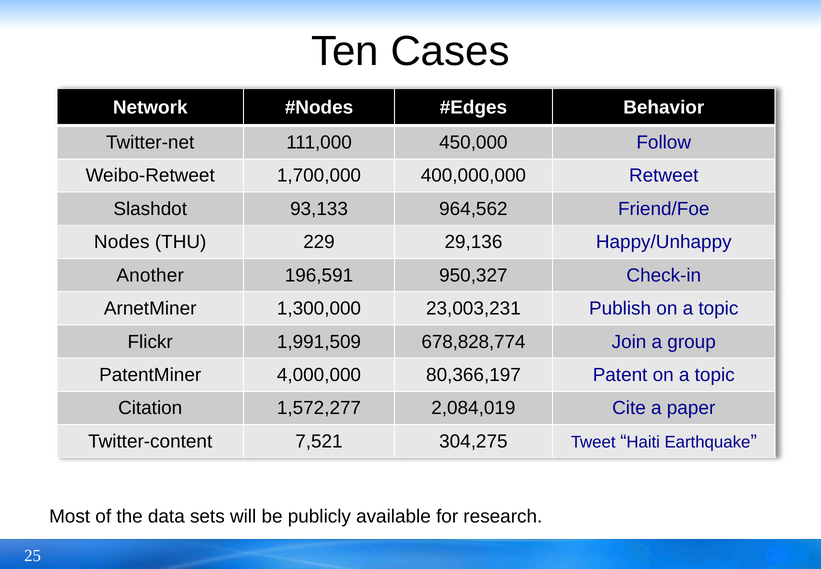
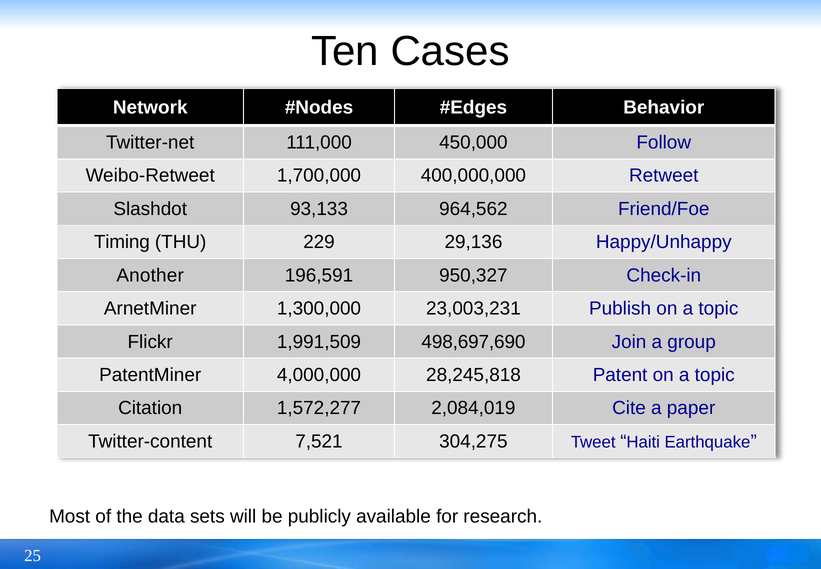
Nodes: Nodes -> Timing
678,828,774: 678,828,774 -> 498,697,690
80,366,197: 80,366,197 -> 28,245,818
